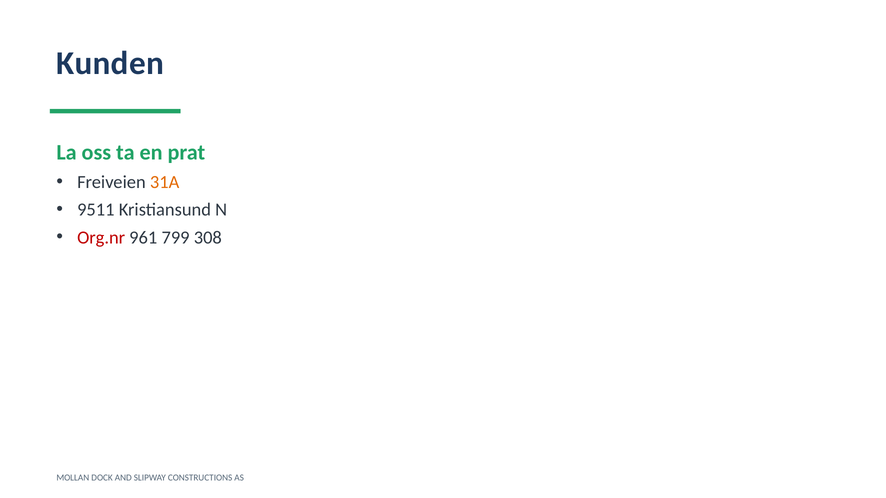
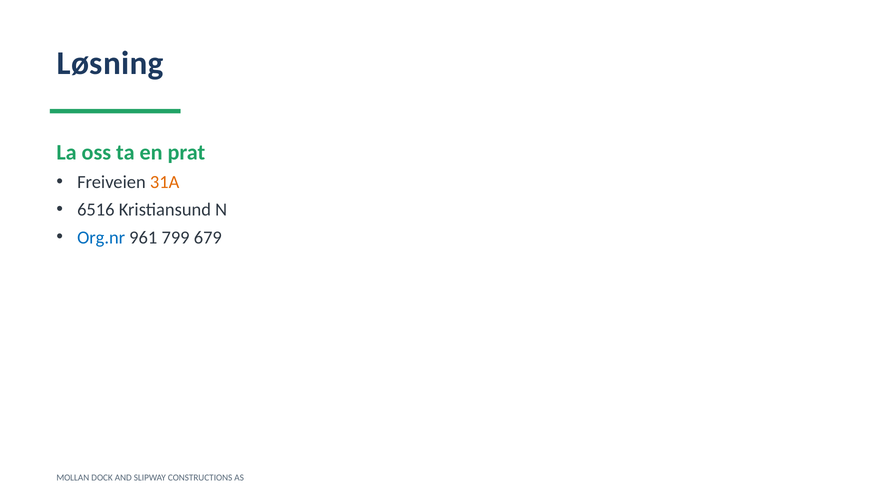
Kunden: Kunden -> Løsning
9511: 9511 -> 6516
Org.nr colour: red -> blue
308: 308 -> 679
